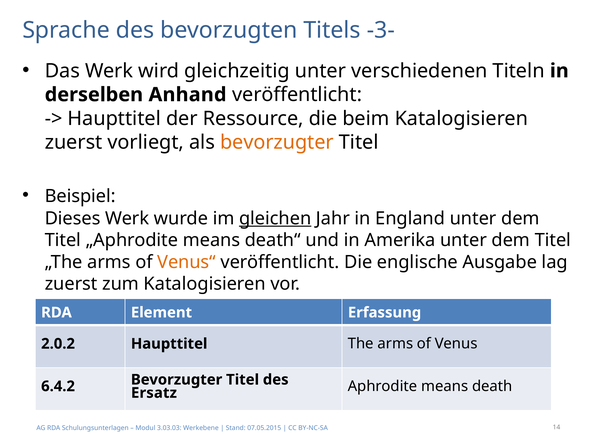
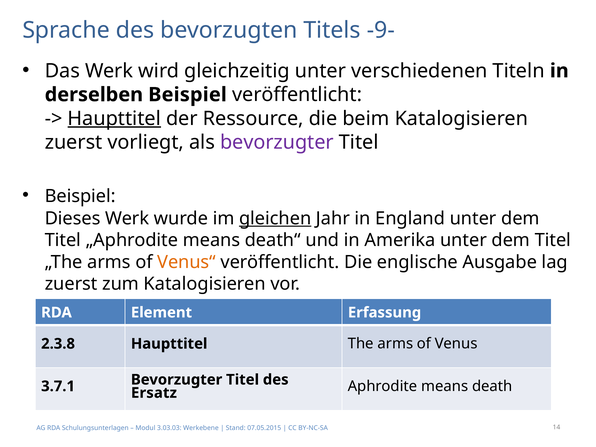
-3-: -3- -> -9-
derselben Anhand: Anhand -> Beispiel
Haupttitel at (114, 119) underline: none -> present
bevorzugter at (277, 142) colour: orange -> purple
2.0.2: 2.0.2 -> 2.3.8
6.4.2: 6.4.2 -> 3.7.1
